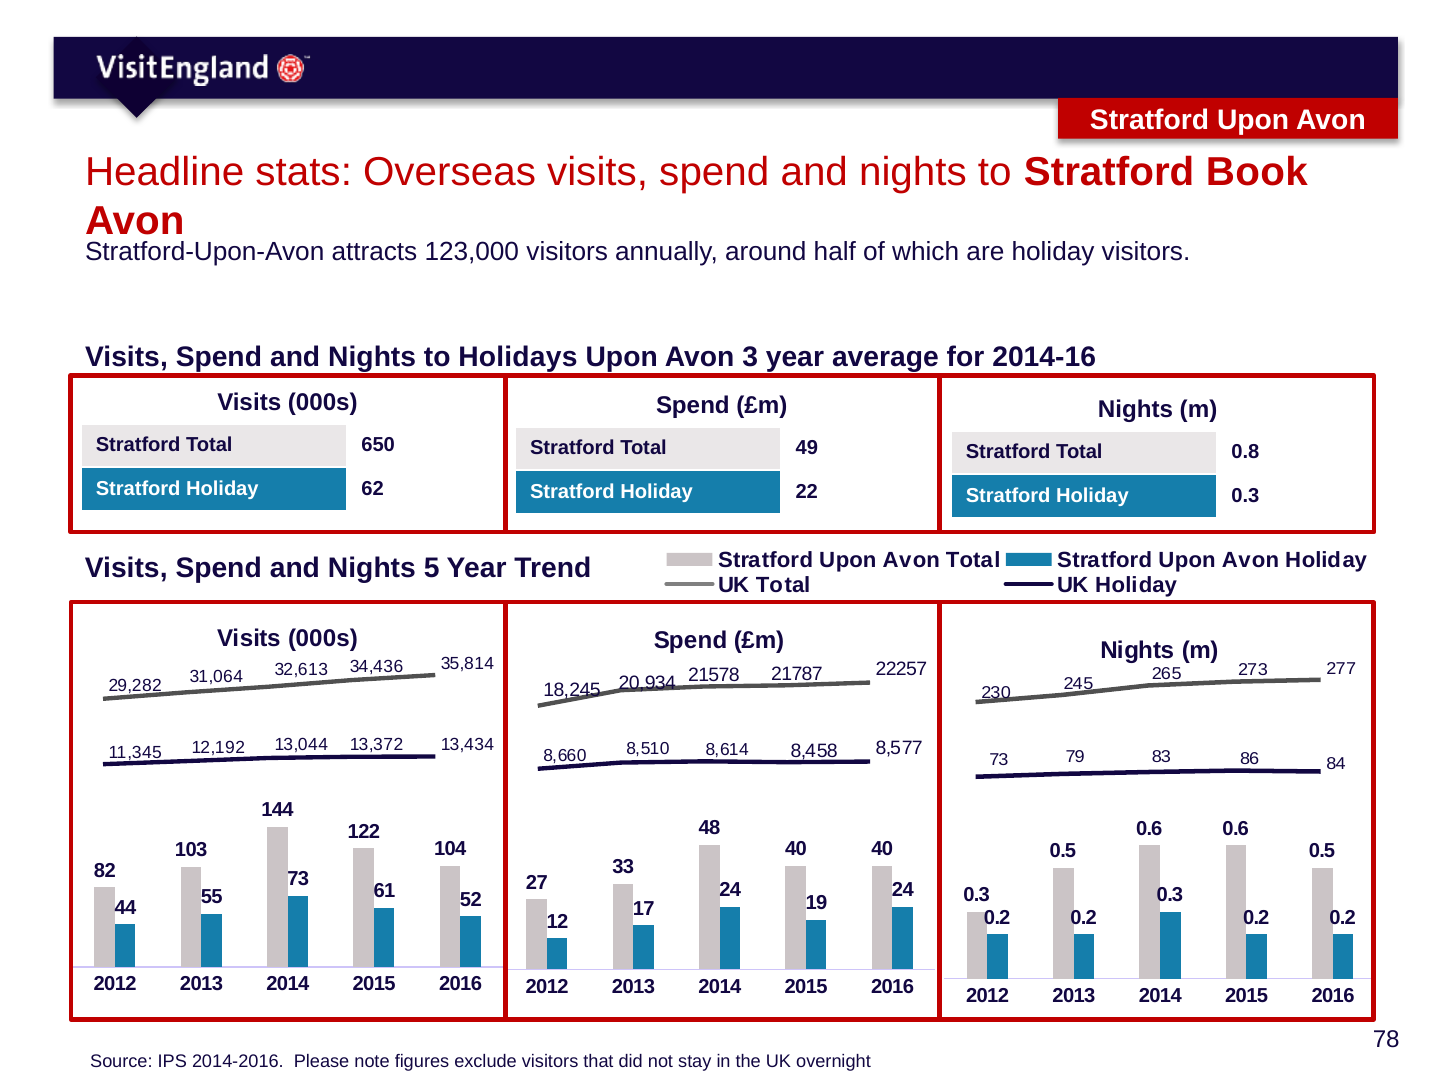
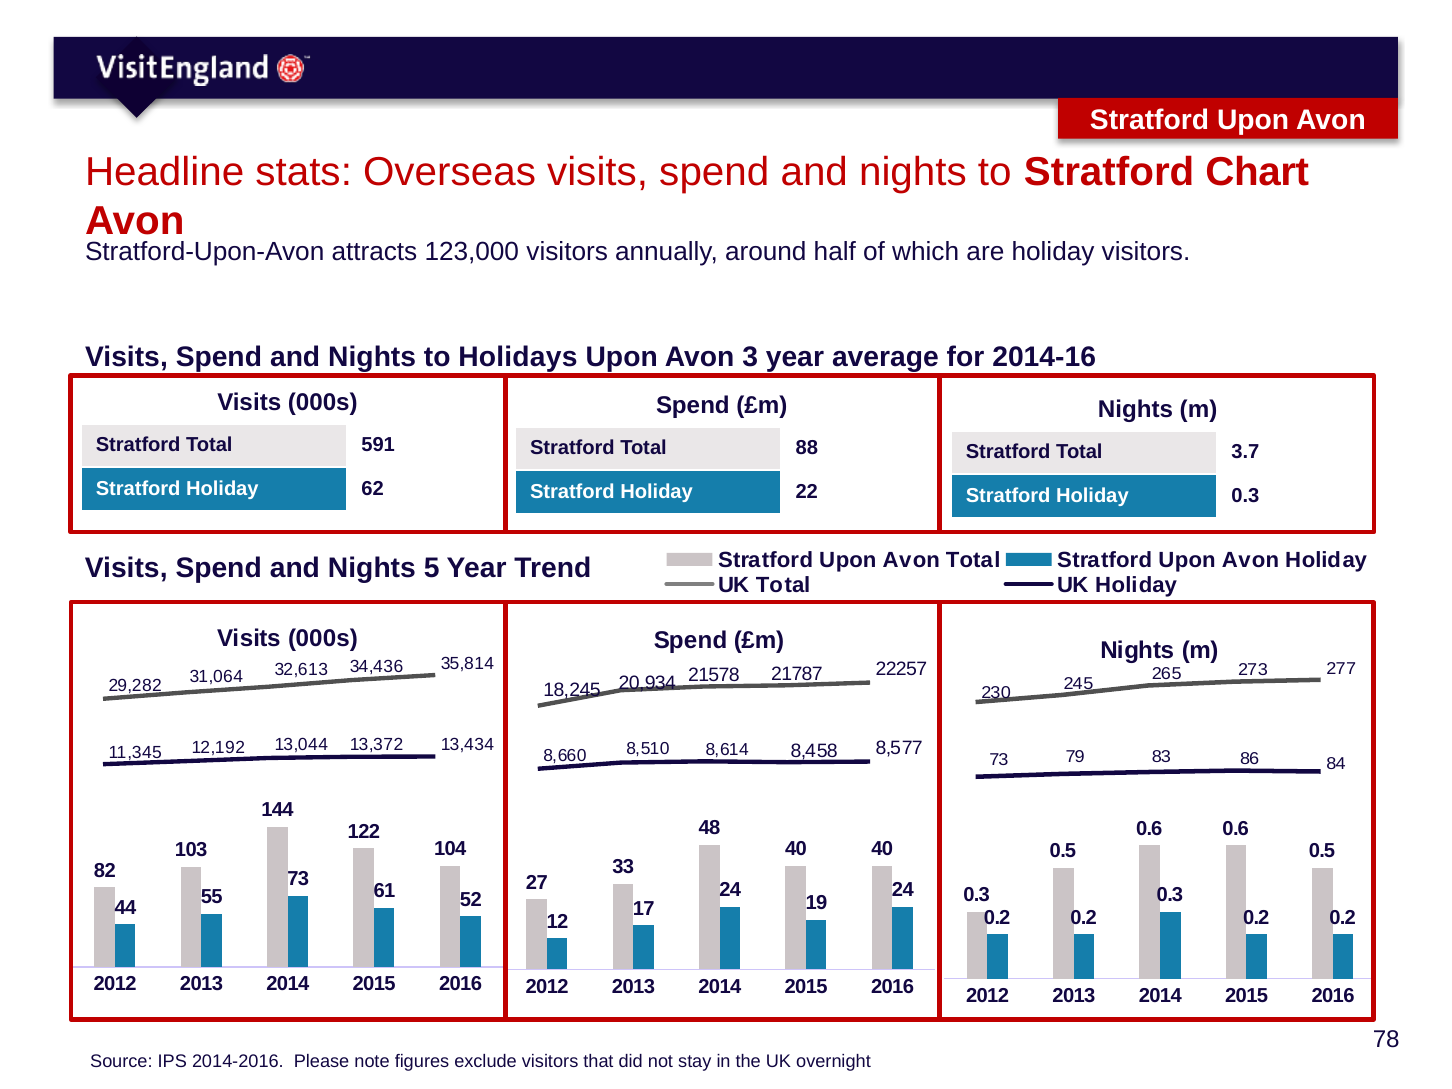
Book: Book -> Chart
650: 650 -> 591
49: 49 -> 88
0.8: 0.8 -> 3.7
